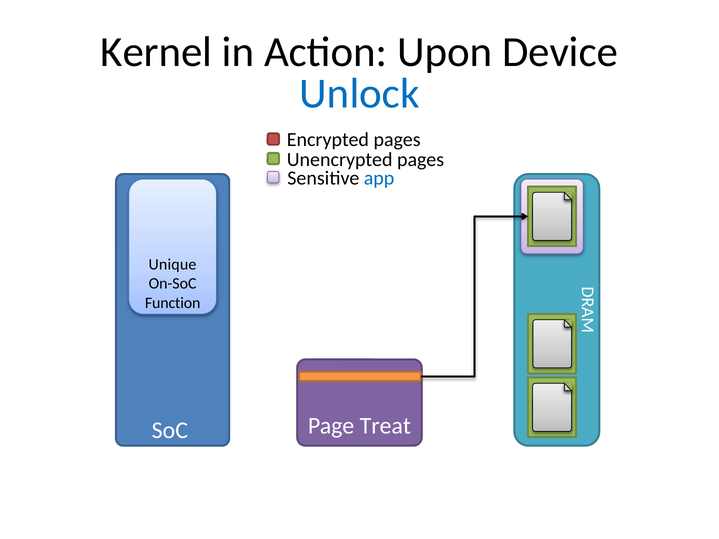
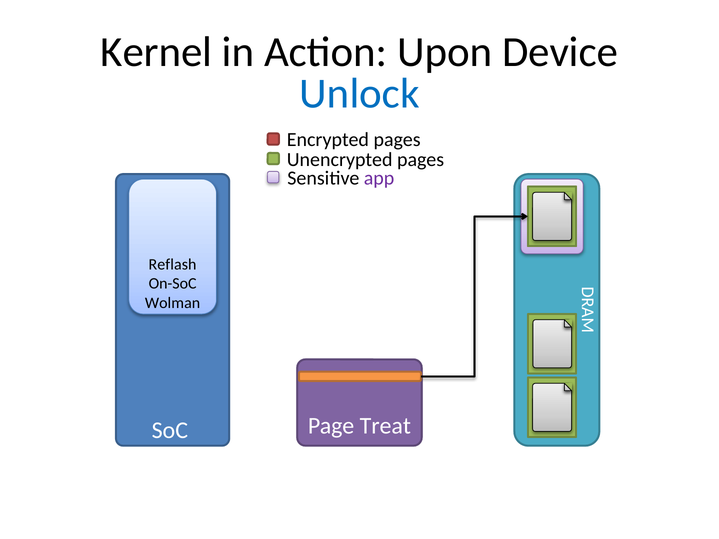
app colour: blue -> purple
Unique: Unique -> Reflash
Function: Function -> Wolman
